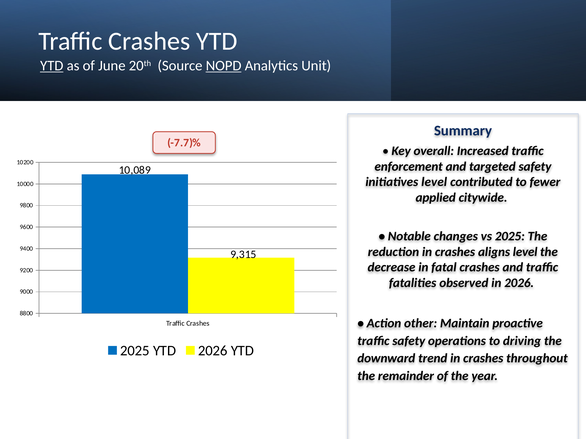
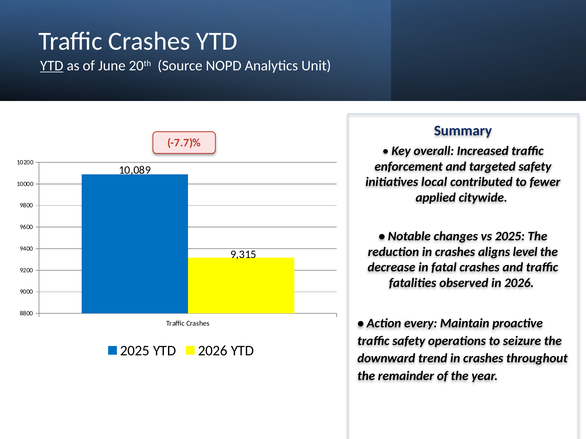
NOPD underline: present -> none
initiatives level: level -> local
other: other -> every
driving: driving -> seizure
